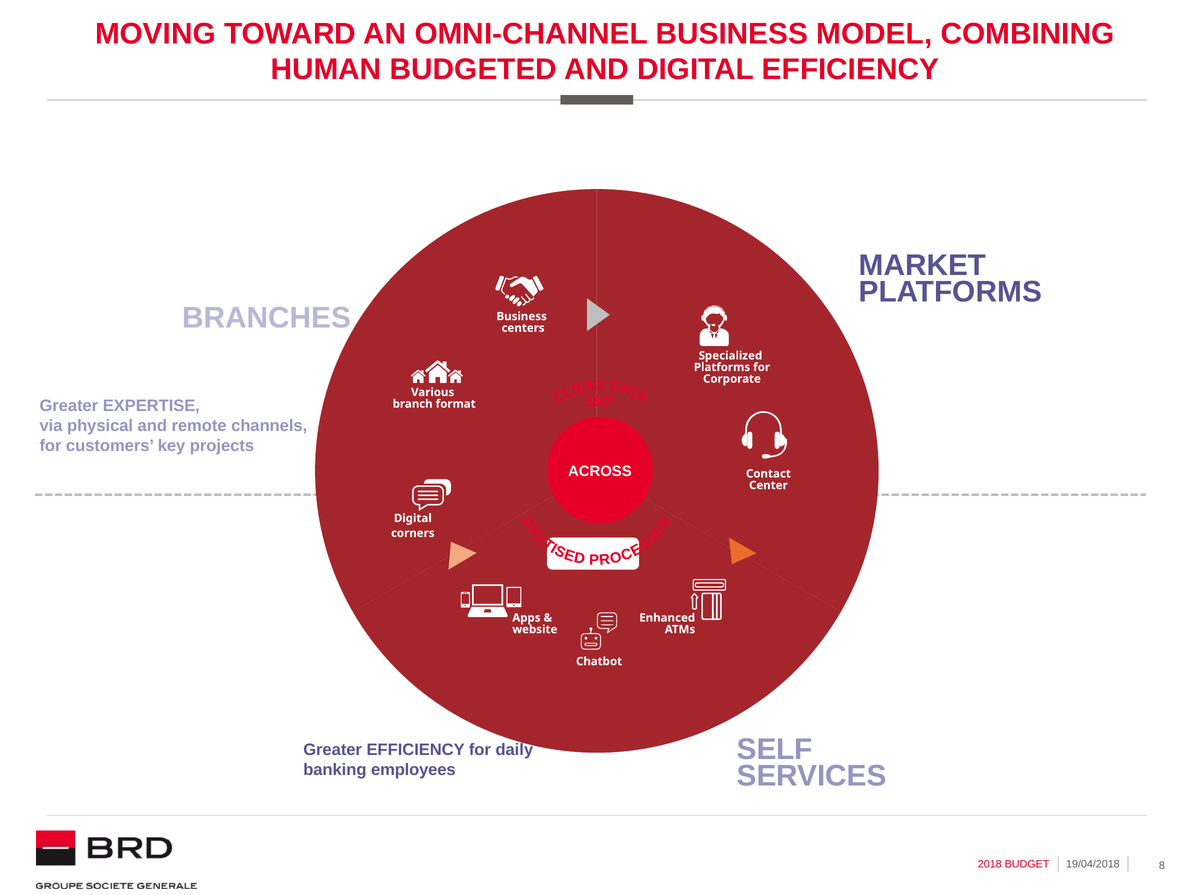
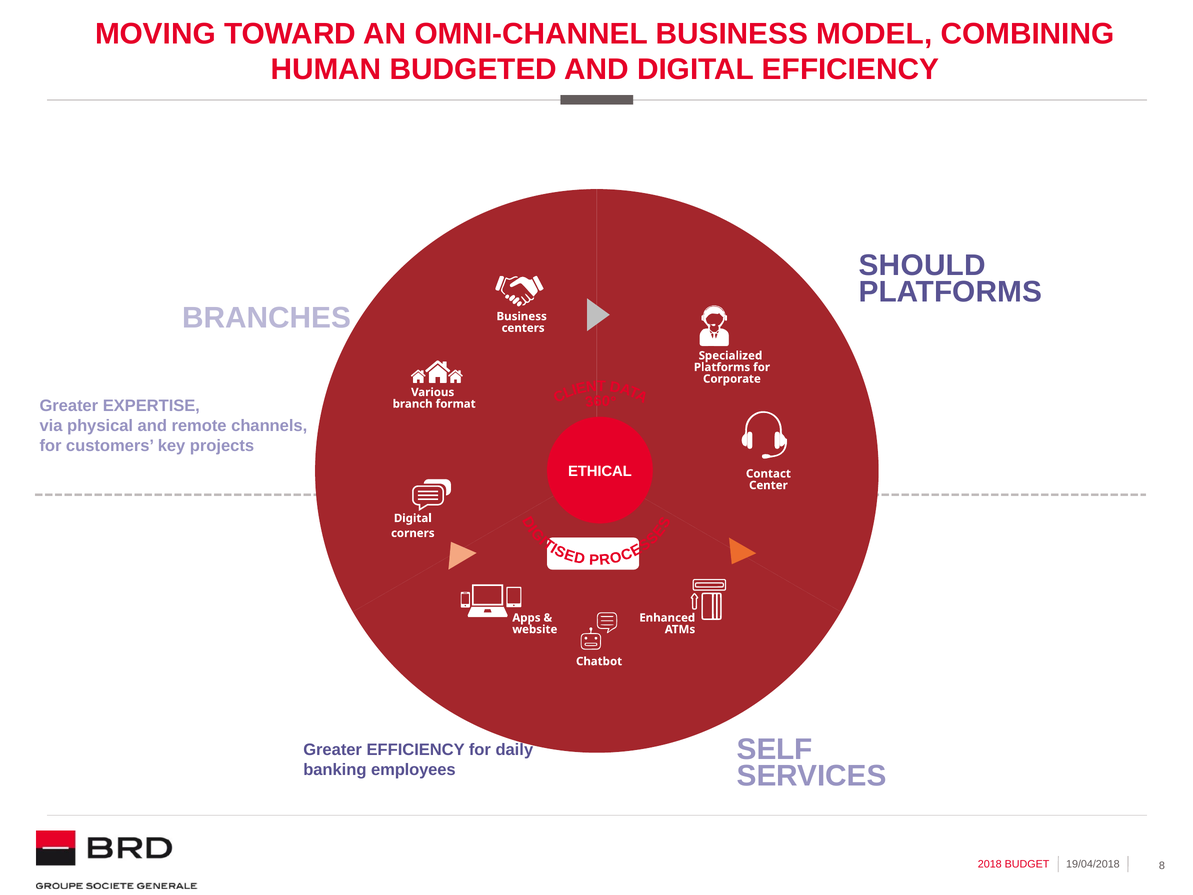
MARKET: MARKET -> SHOULD
ACROSS: ACROSS -> ETHICAL
